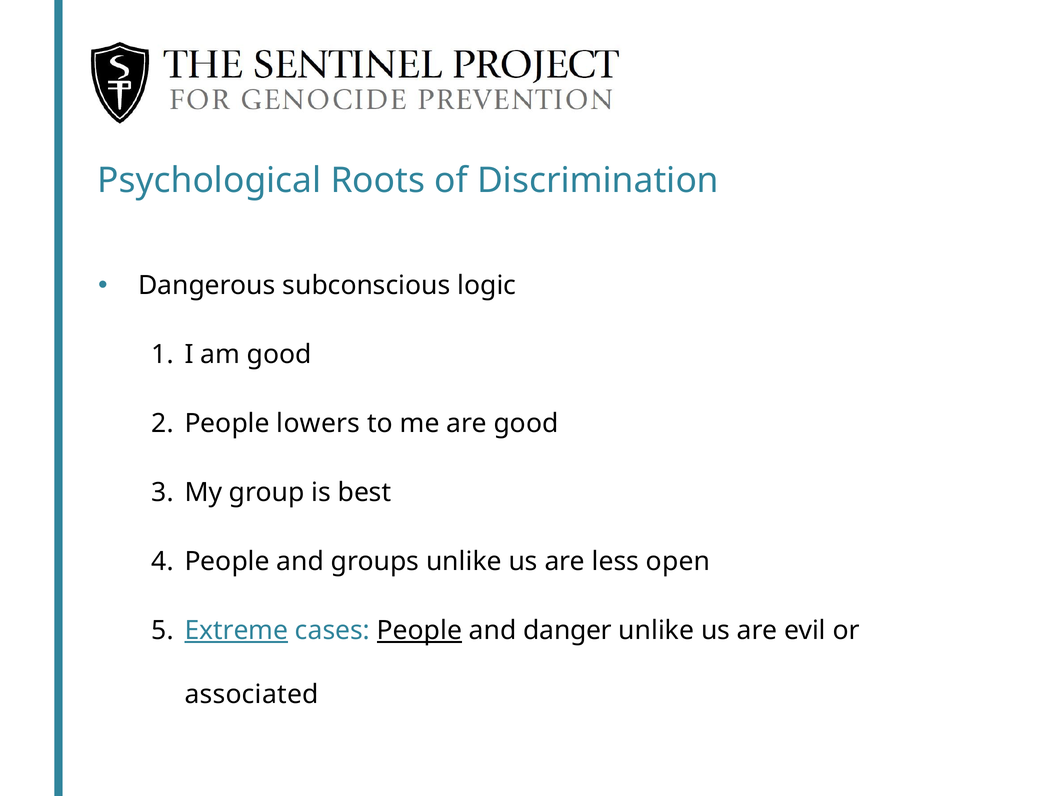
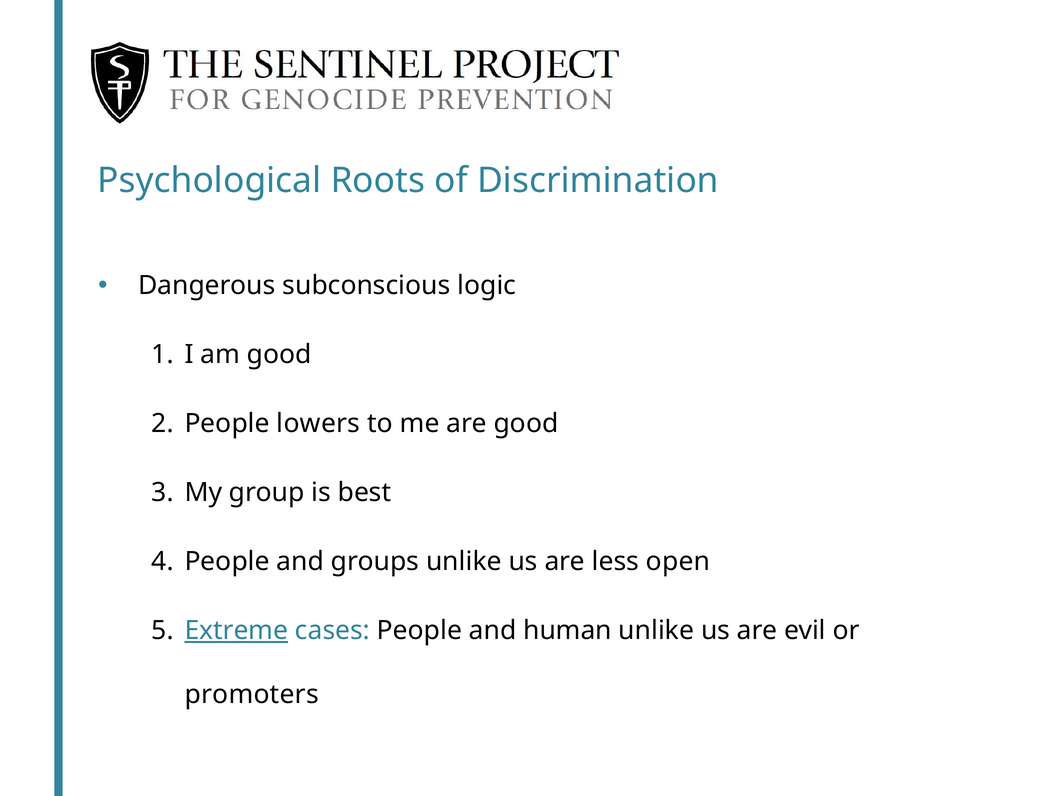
People at (420, 631) underline: present -> none
danger: danger -> human
associated: associated -> promoters
